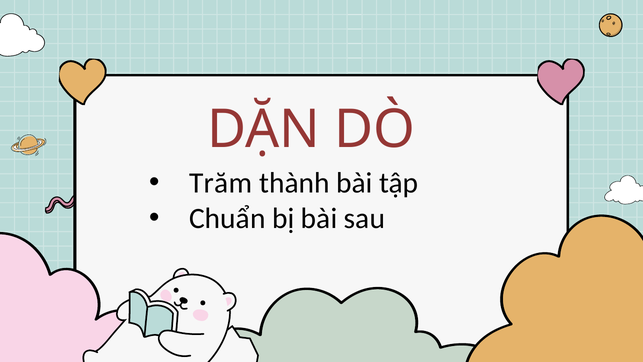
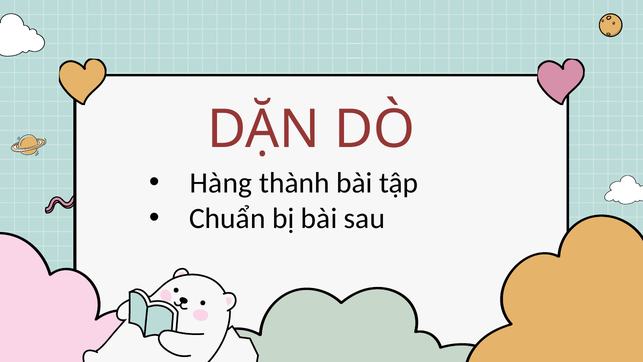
Trăm: Trăm -> Hàng
